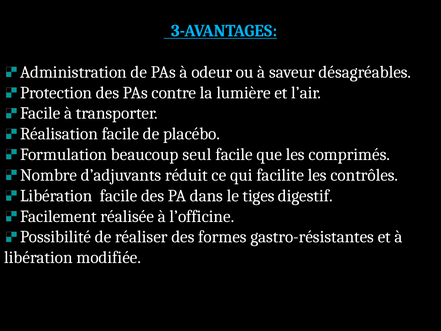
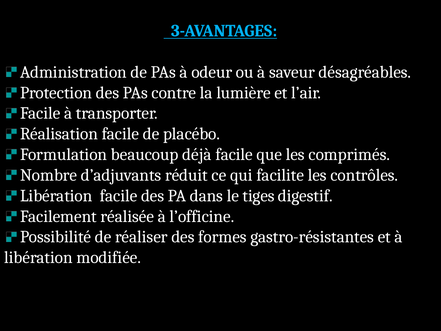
seul: seul -> déjà
